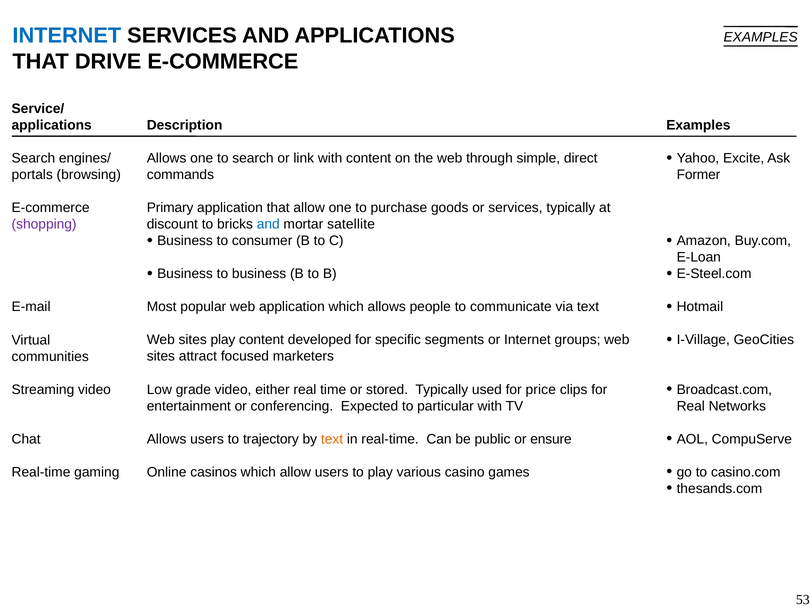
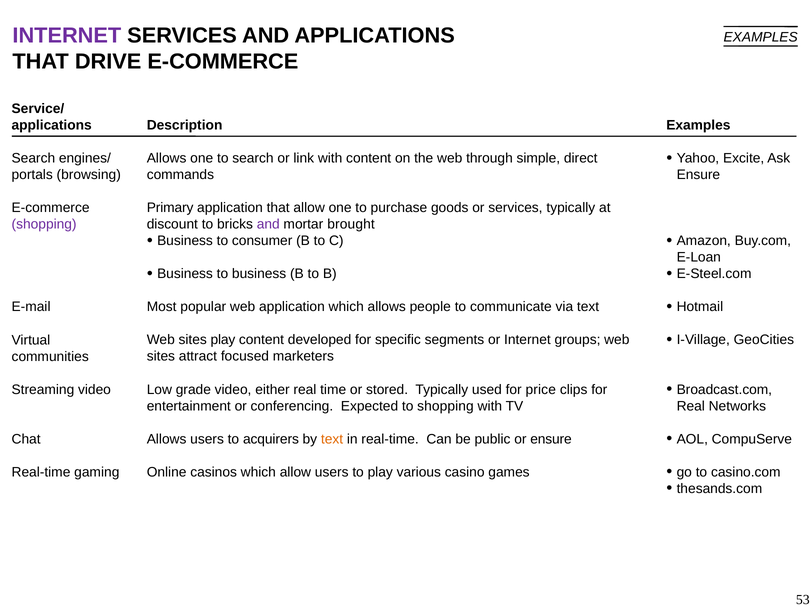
INTERNET at (67, 36) colour: blue -> purple
Former at (698, 175): Former -> Ensure
and at (268, 225) colour: blue -> purple
satellite: satellite -> brought
to particular: particular -> shopping
trajectory: trajectory -> acquirers
